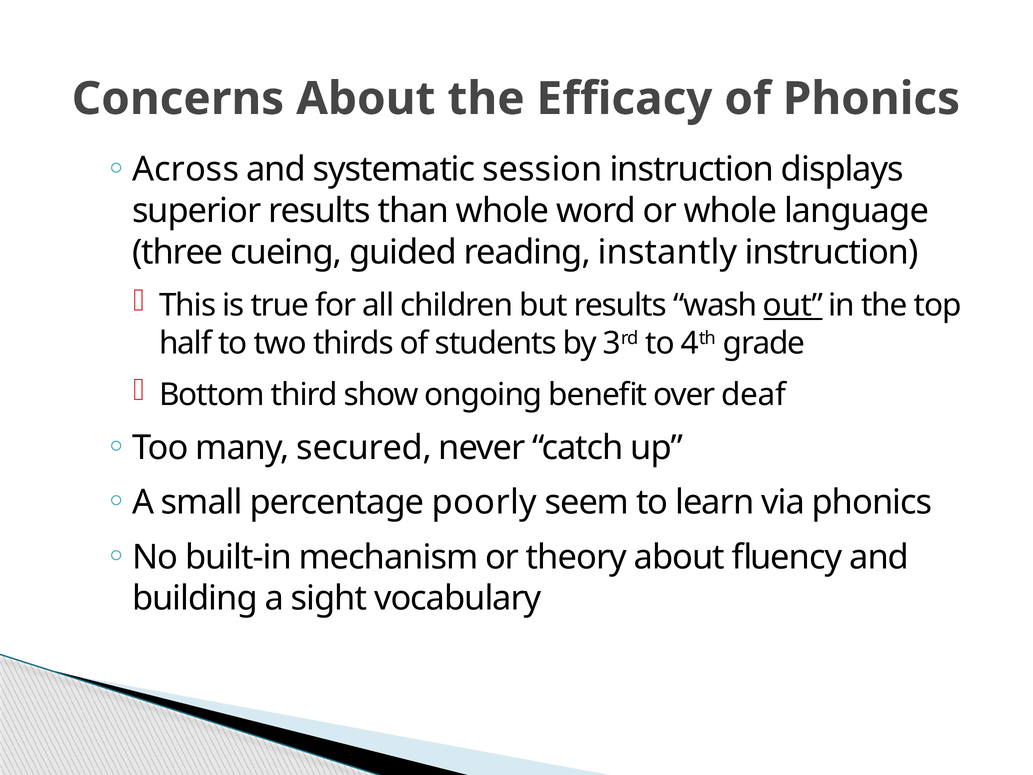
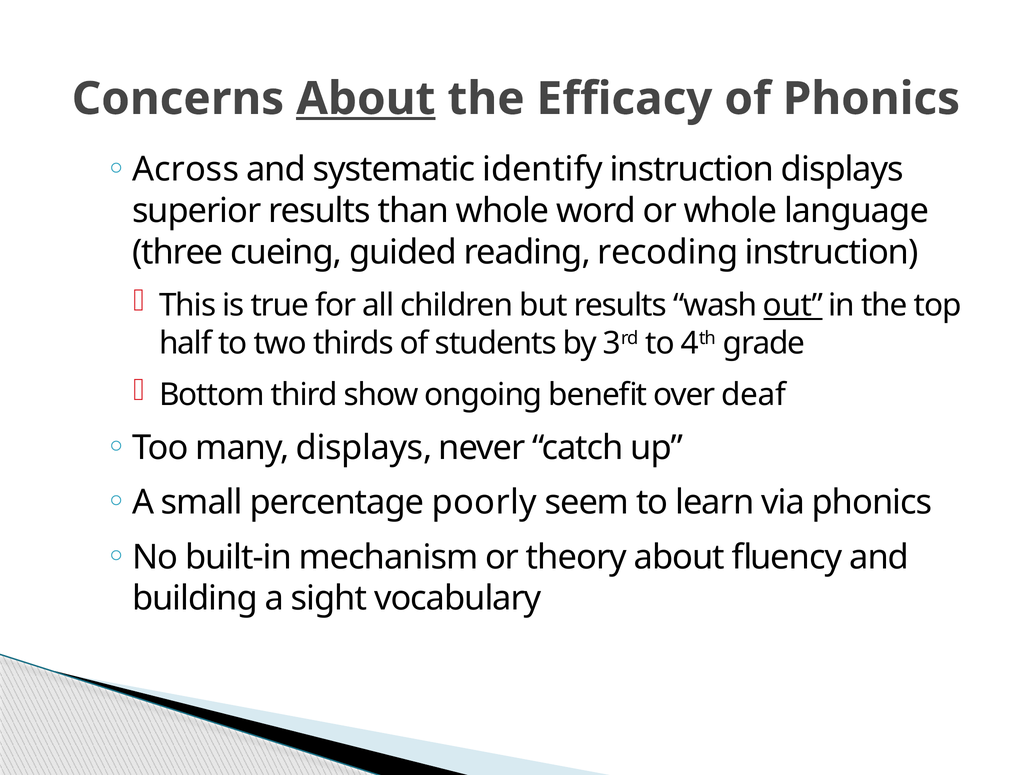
About at (366, 99) underline: none -> present
session: session -> identify
instantly: instantly -> recoding
many secured: secured -> displays
